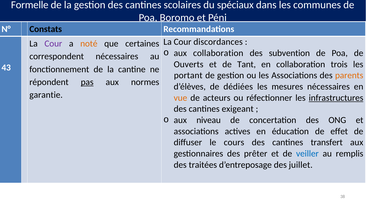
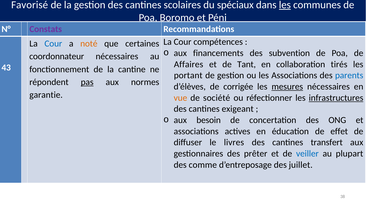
Formelle: Formelle -> Favorisé
les at (285, 5) underline: none -> present
Constats colour: black -> purple
discordances: discordances -> compétences
Cour at (53, 44) colour: purple -> blue
aux collaboration: collaboration -> financements
correspondent: correspondent -> coordonnateur
Ouverts: Ouverts -> Affaires
trois: trois -> tirés
parents colour: orange -> blue
dédiées: dédiées -> corrigée
mesures underline: none -> present
acteurs: acteurs -> société
niveau: niveau -> besoin
cours: cours -> livres
remplis: remplis -> plupart
traitées: traitées -> comme
